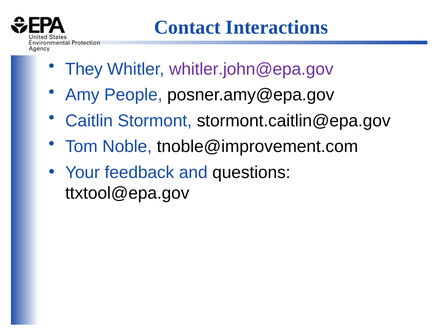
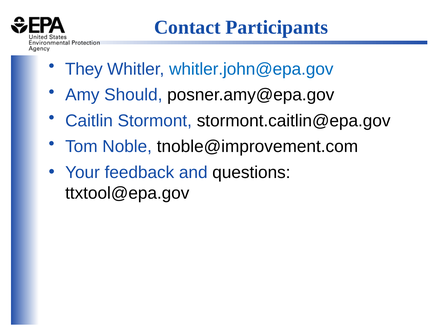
Interactions: Interactions -> Participants
whitler.john@epa.gov colour: purple -> blue
People: People -> Should
